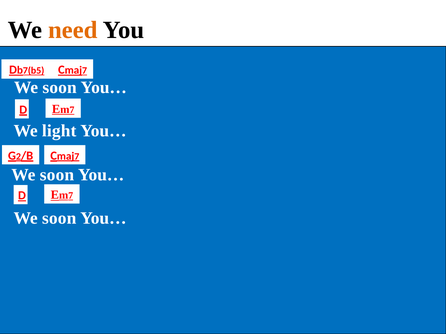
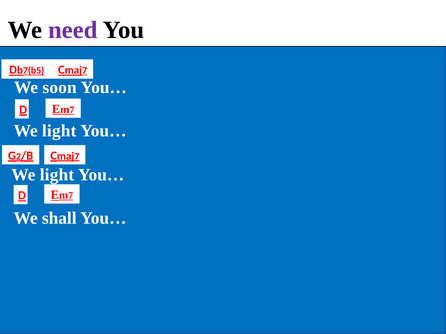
need colour: orange -> purple
soon at (57, 175): soon -> light
soon at (59, 219): soon -> shall
